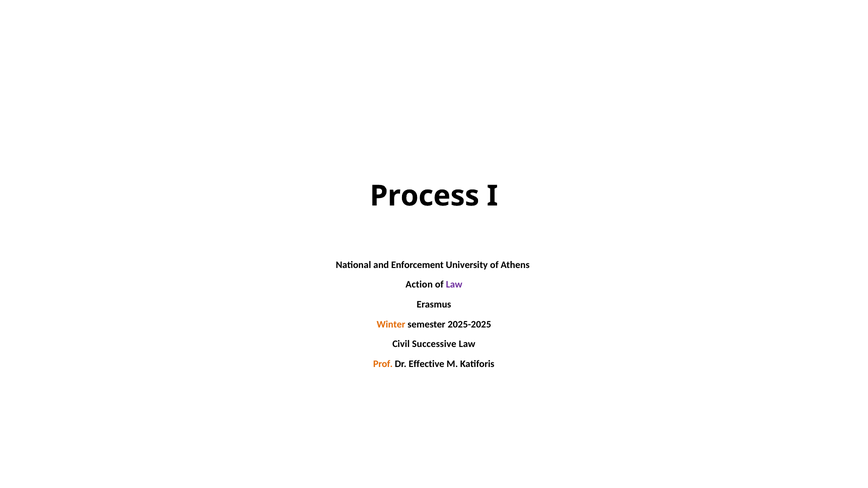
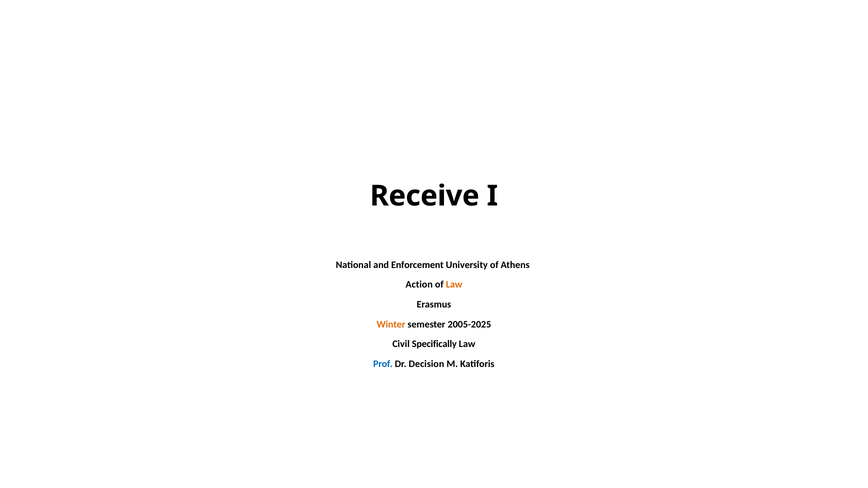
Process: Process -> Receive
Law at (454, 285) colour: purple -> orange
2025-2025: 2025-2025 -> 2005-2025
Successive: Successive -> Specifically
Prof colour: orange -> blue
Effective: Effective -> Decision
